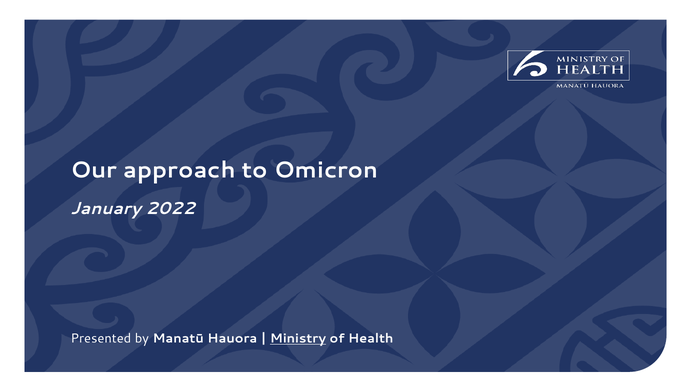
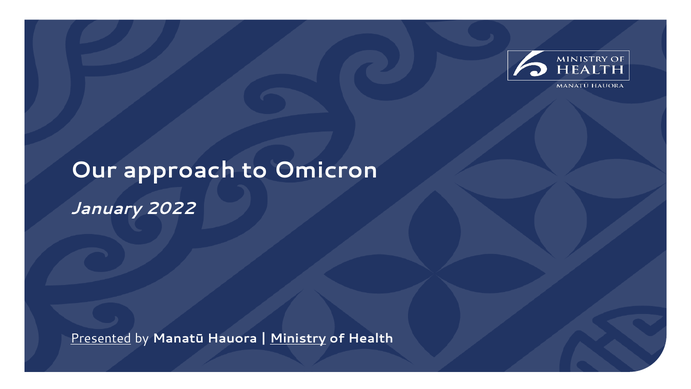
Presented underline: none -> present
